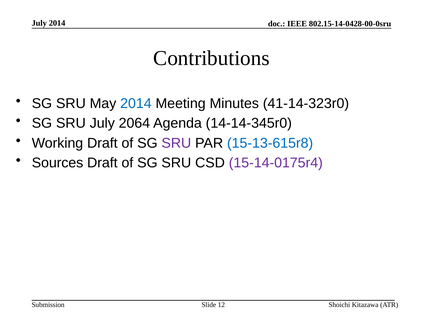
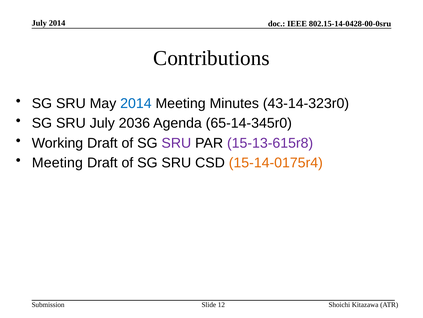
41-14-323r0: 41-14-323r0 -> 43-14-323r0
2064: 2064 -> 2036
14-14-345r0: 14-14-345r0 -> 65-14-345r0
15-13-615r8 colour: blue -> purple
Sources at (57, 162): Sources -> Meeting
15-14-0175r4 colour: purple -> orange
